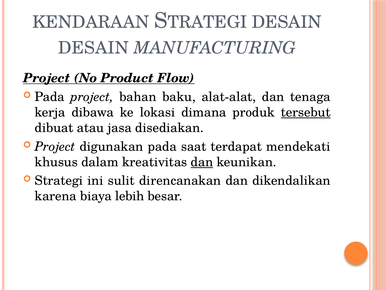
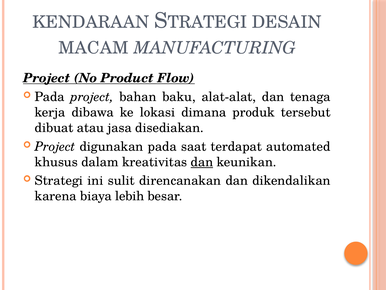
DESAIN at (93, 48): DESAIN -> MACAM
tersebut underline: present -> none
mendekati: mendekati -> automated
